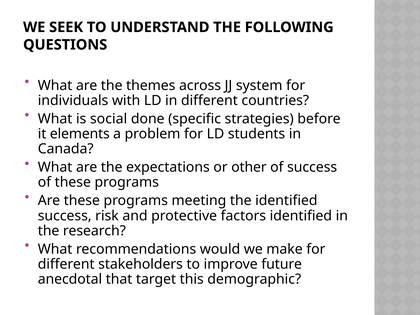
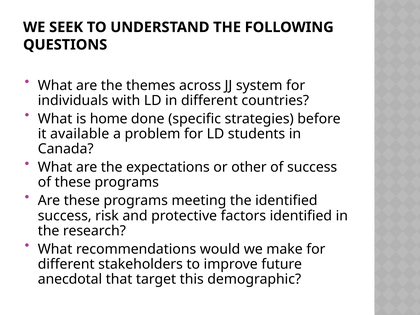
social: social -> home
elements: elements -> available
